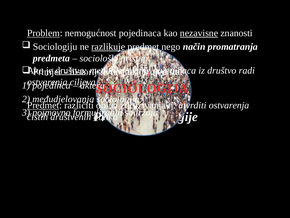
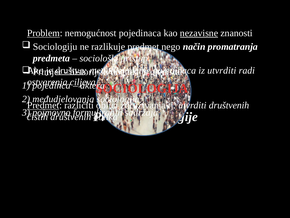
razlikuje underline: present -> none
iz društvo: društvo -> utvrditi
utvrditi ostvarenja: ostvarenja -> društvenih
